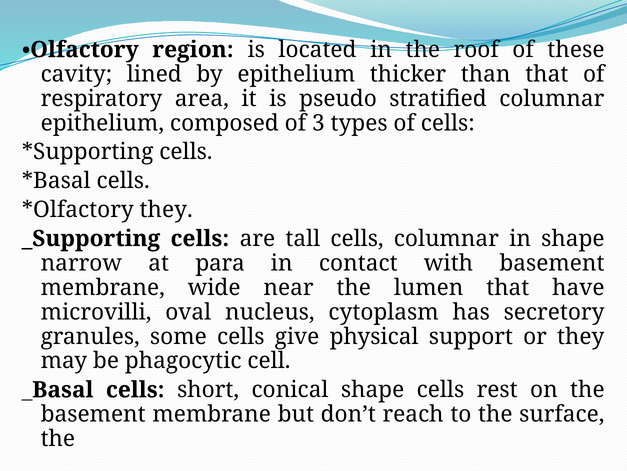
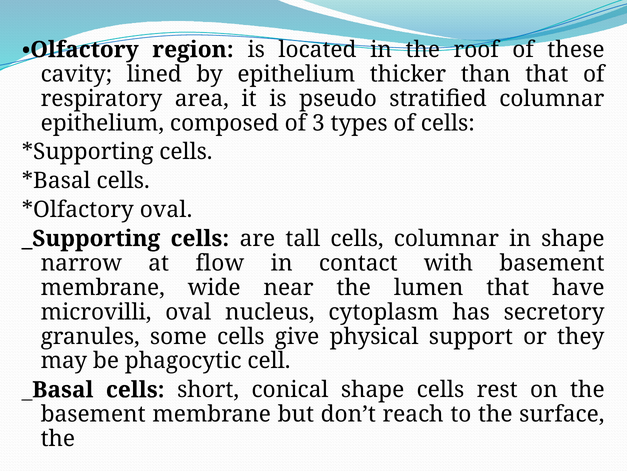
they at (166, 209): they -> oval
para: para -> flow
